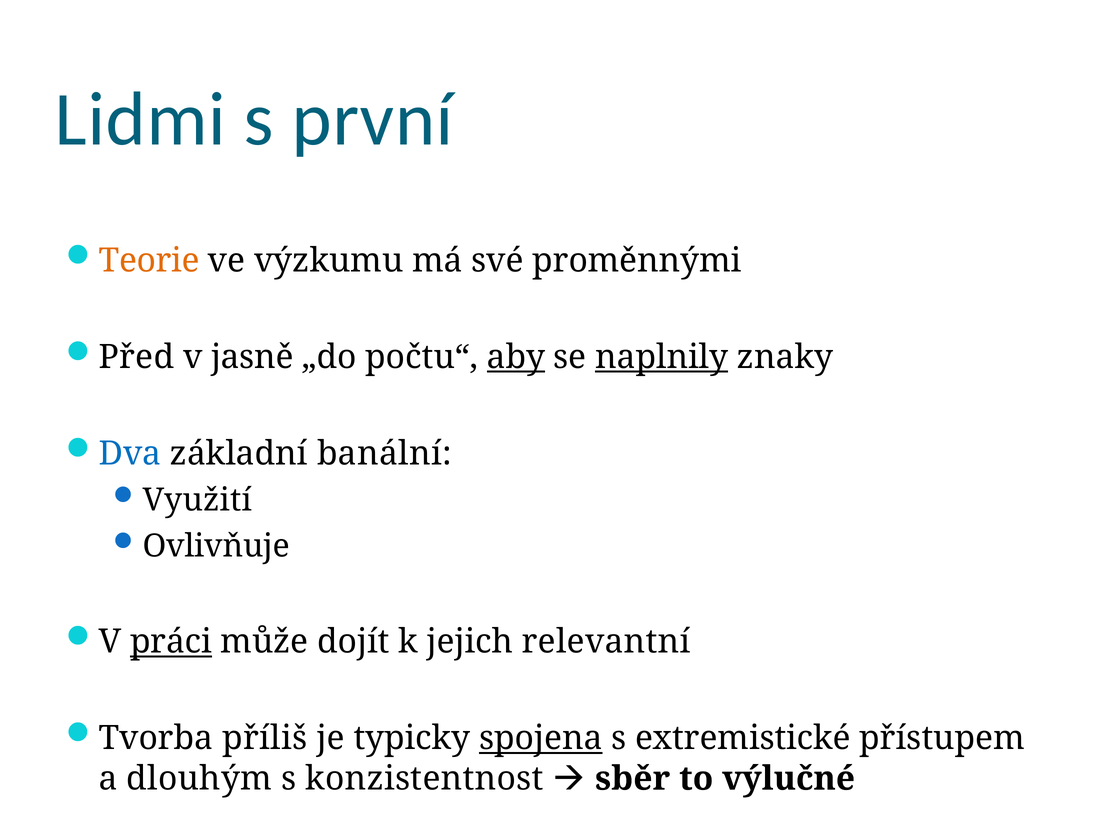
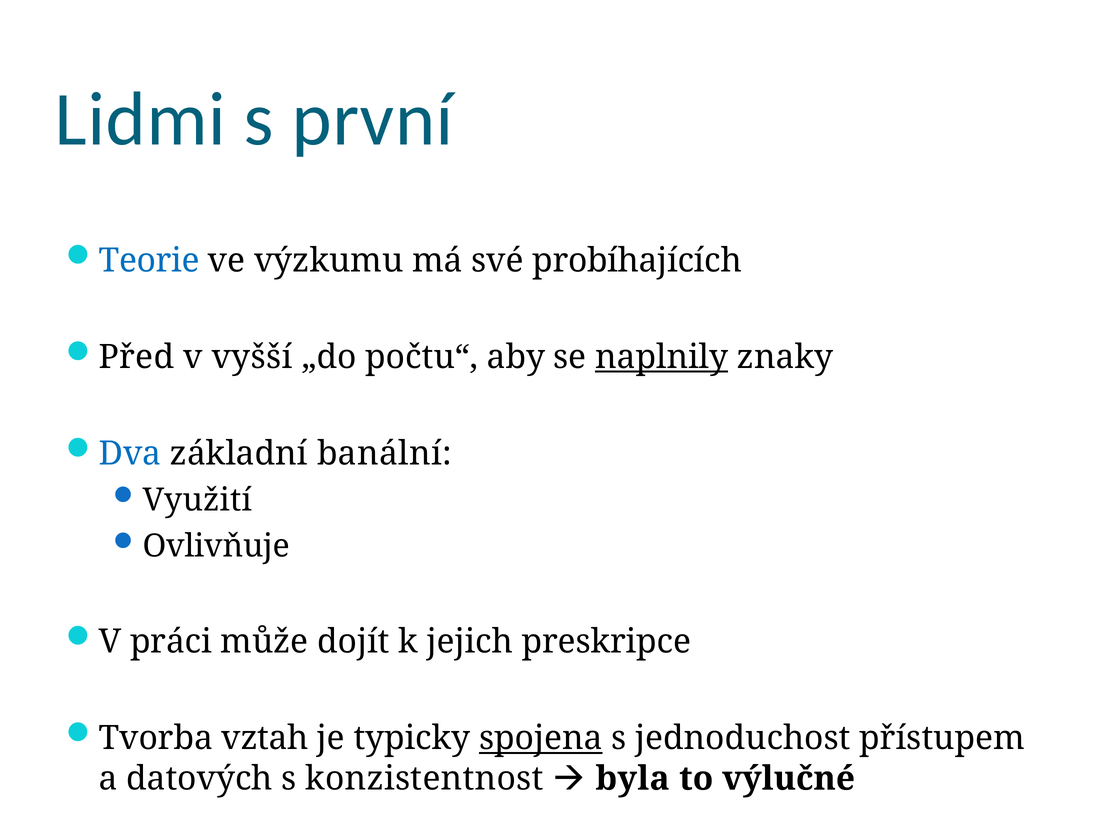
Teorie colour: orange -> blue
proměnnými: proměnnými -> probíhajících
jasně: jasně -> vyšší
aby underline: present -> none
práci underline: present -> none
relevantní: relevantní -> preskripce
příliš: příliš -> vztah
extremistické: extremistické -> jednoduchost
dlouhým: dlouhým -> datových
sběr: sběr -> byla
